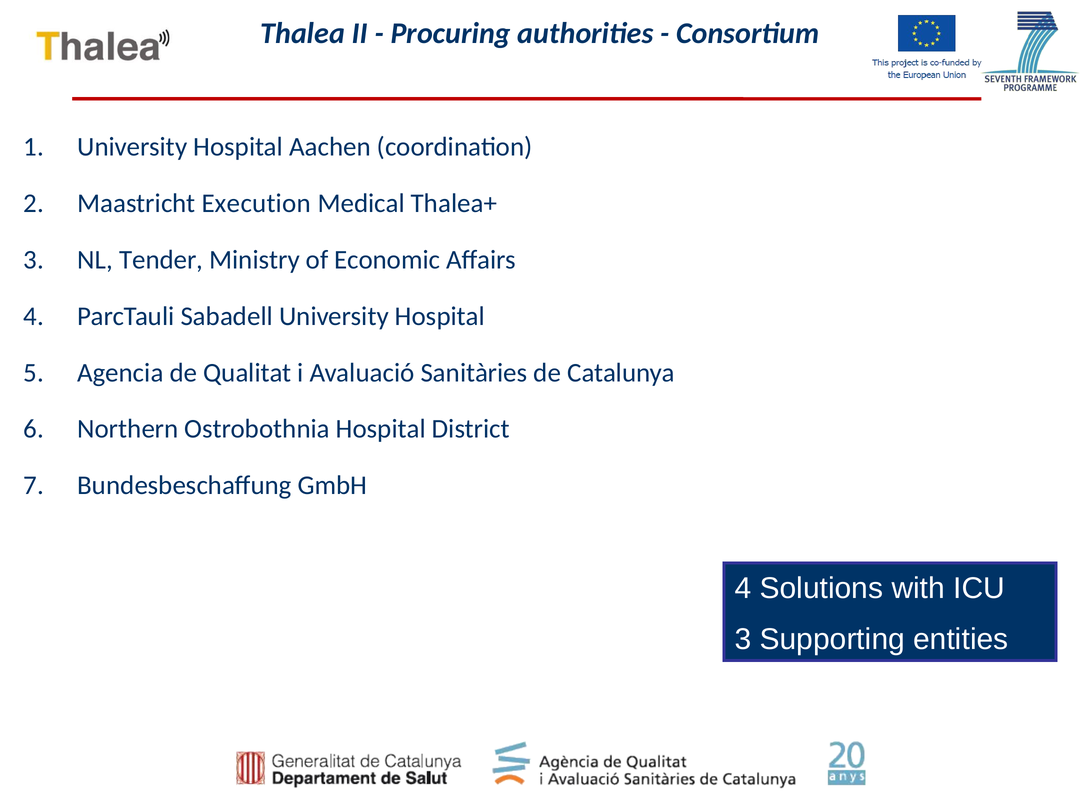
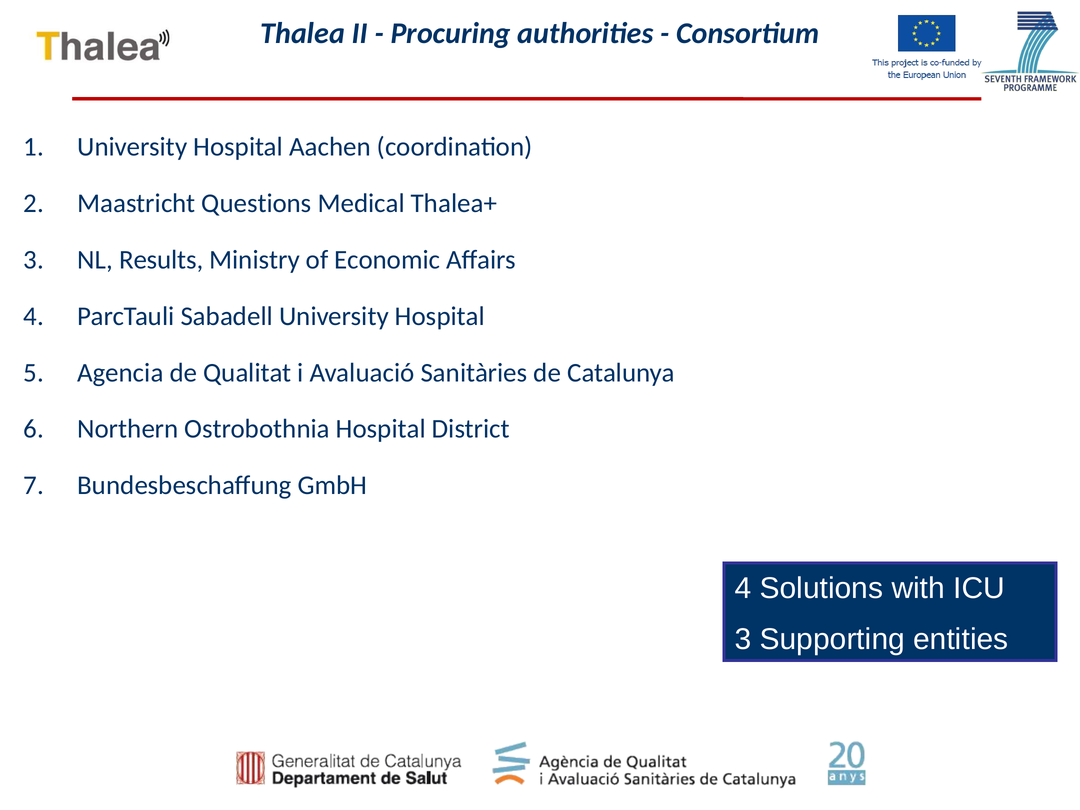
Execution: Execution -> Questions
Tender: Tender -> Results
